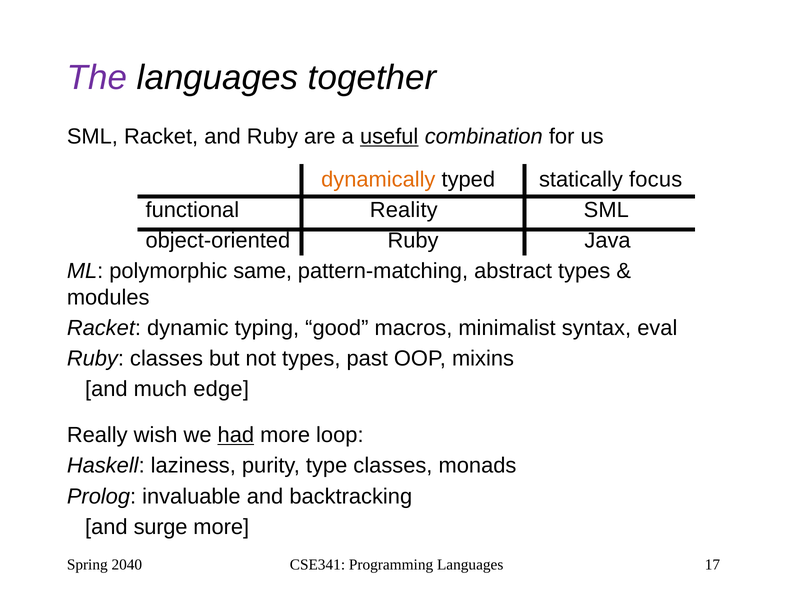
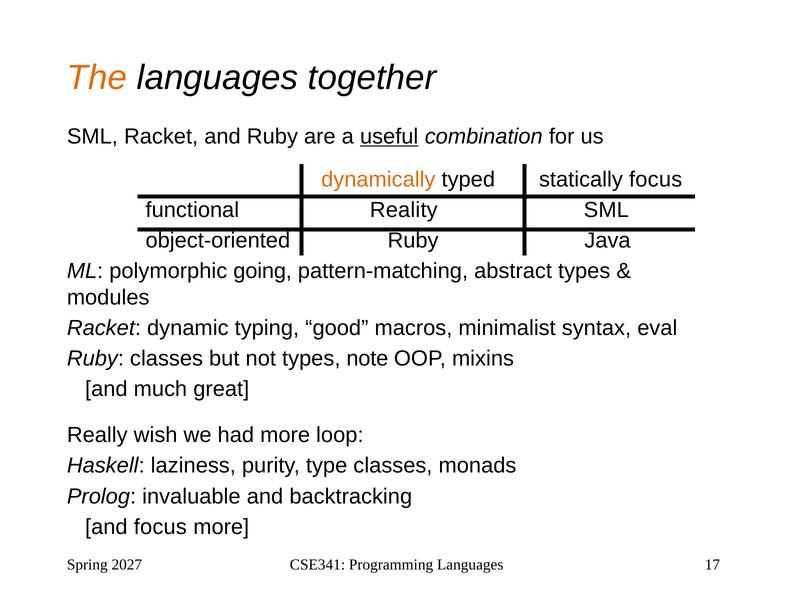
The colour: purple -> orange
same: same -> going
past: past -> note
edge: edge -> great
had underline: present -> none
and surge: surge -> focus
2040: 2040 -> 2027
